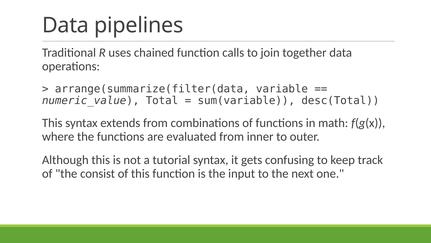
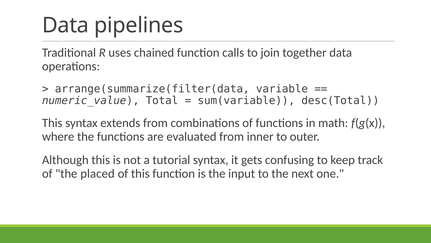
consist: consist -> placed
